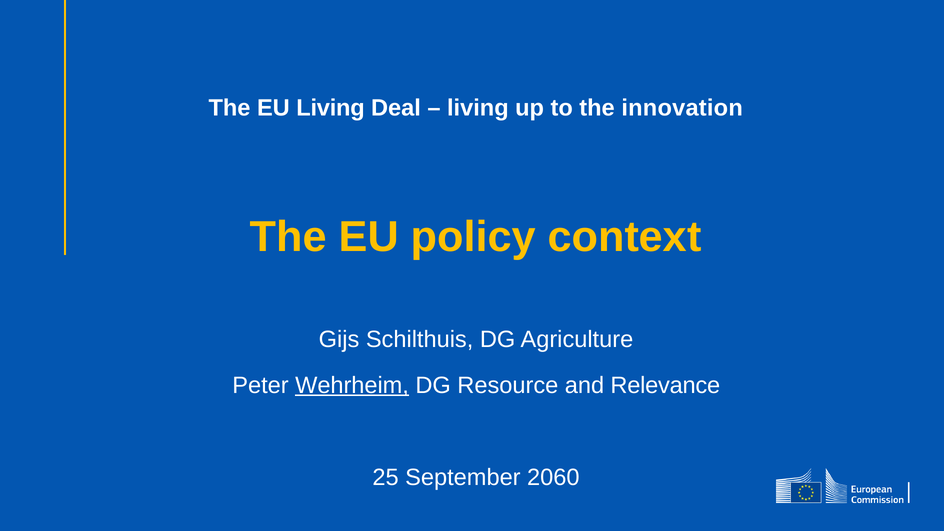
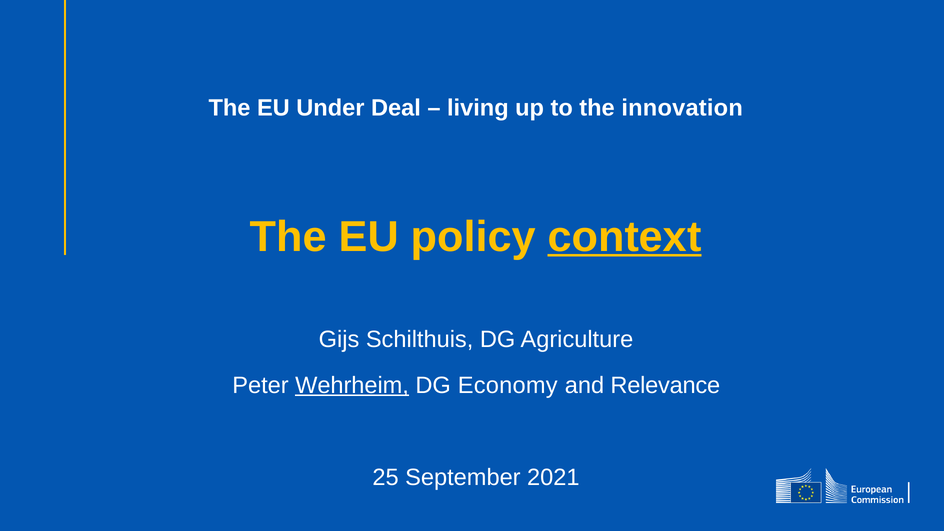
EU Living: Living -> Under
context underline: none -> present
Resource: Resource -> Economy
2060: 2060 -> 2021
